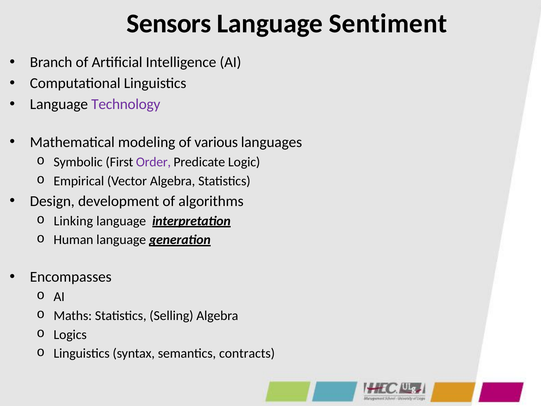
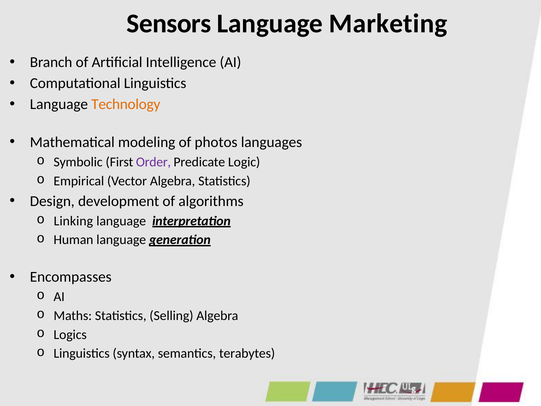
Sentiment: Sentiment -> Marketing
Technology colour: purple -> orange
various: various -> photos
contracts: contracts -> terabytes
